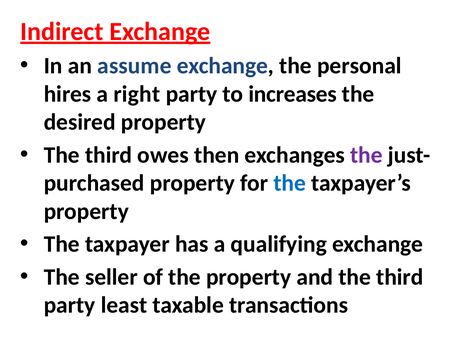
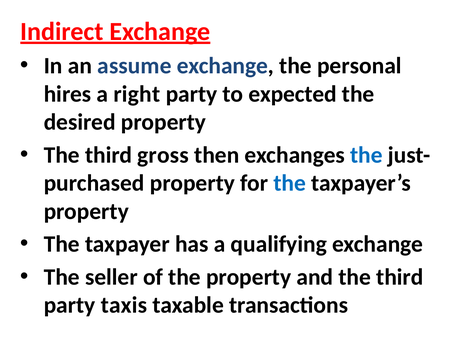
increases: increases -> expected
owes: owes -> gross
the at (366, 155) colour: purple -> blue
least: least -> taxis
